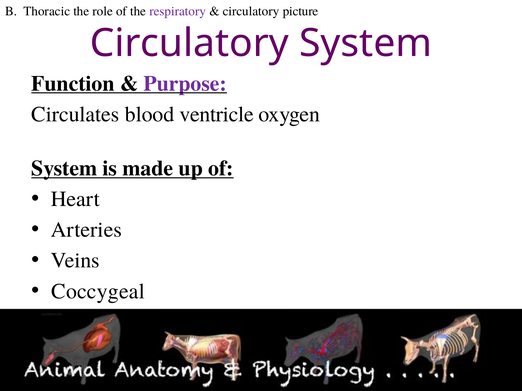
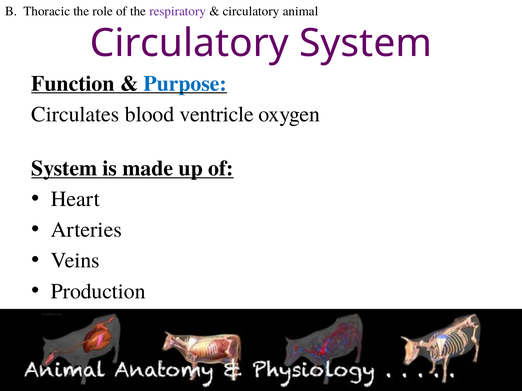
picture: picture -> animal
Purpose colour: purple -> blue
Coccygeal: Coccygeal -> Production
